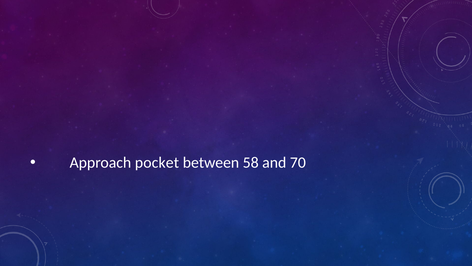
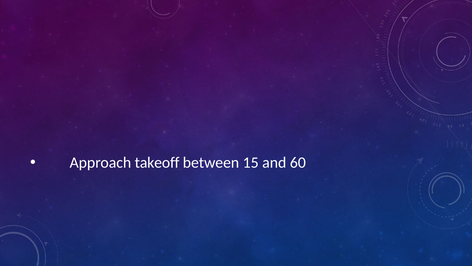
pocket: pocket -> takeoff
58: 58 -> 15
70: 70 -> 60
